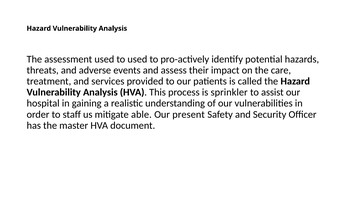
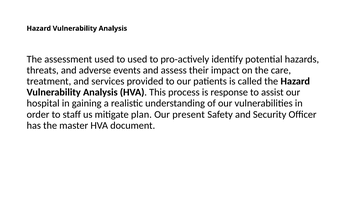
sprinkler: sprinkler -> response
able: able -> plan
